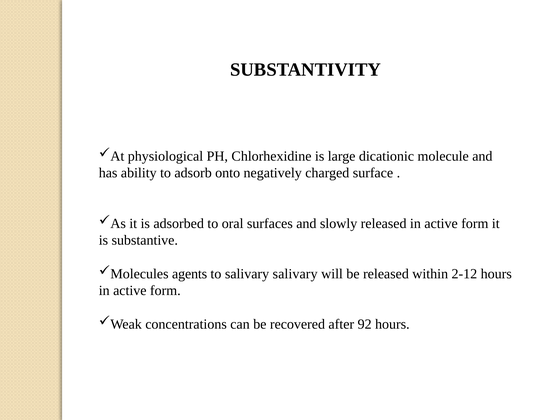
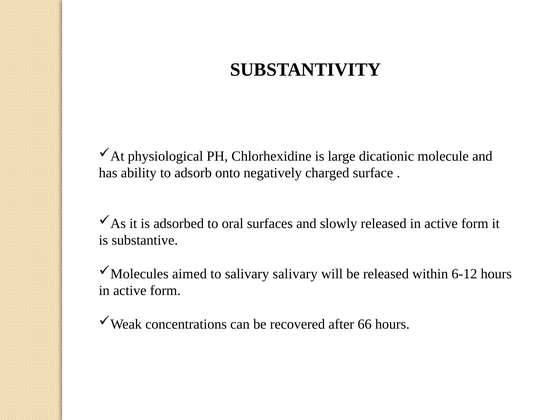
agents: agents -> aimed
2-12: 2-12 -> 6-12
92: 92 -> 66
